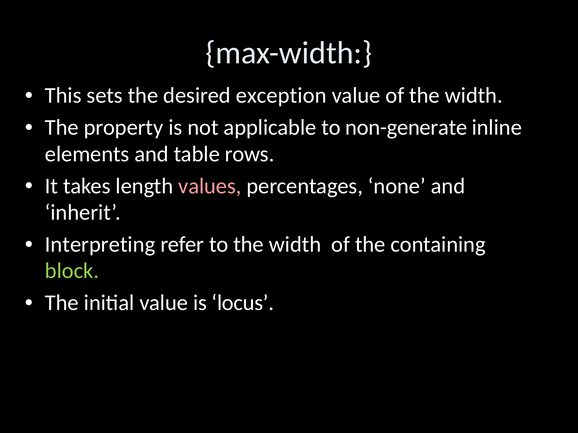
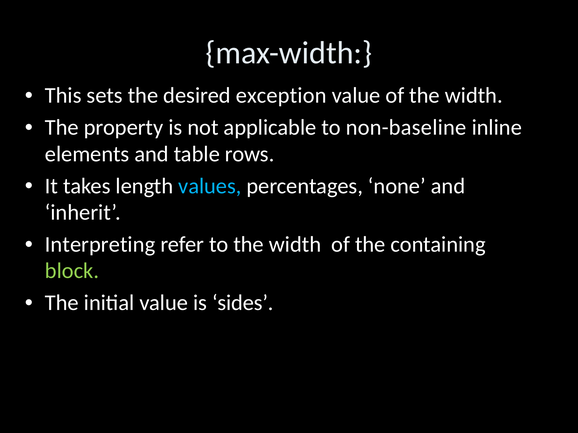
non-generate: non-generate -> non-baseline
values colour: pink -> light blue
locus: locus -> sides
